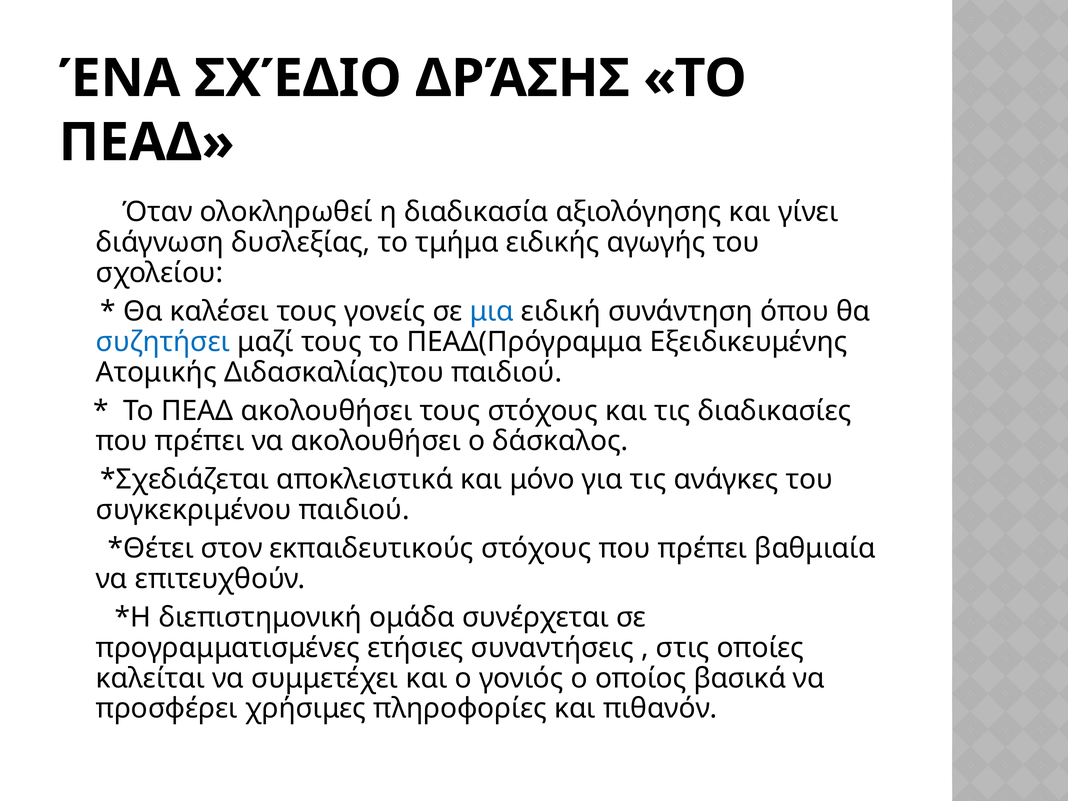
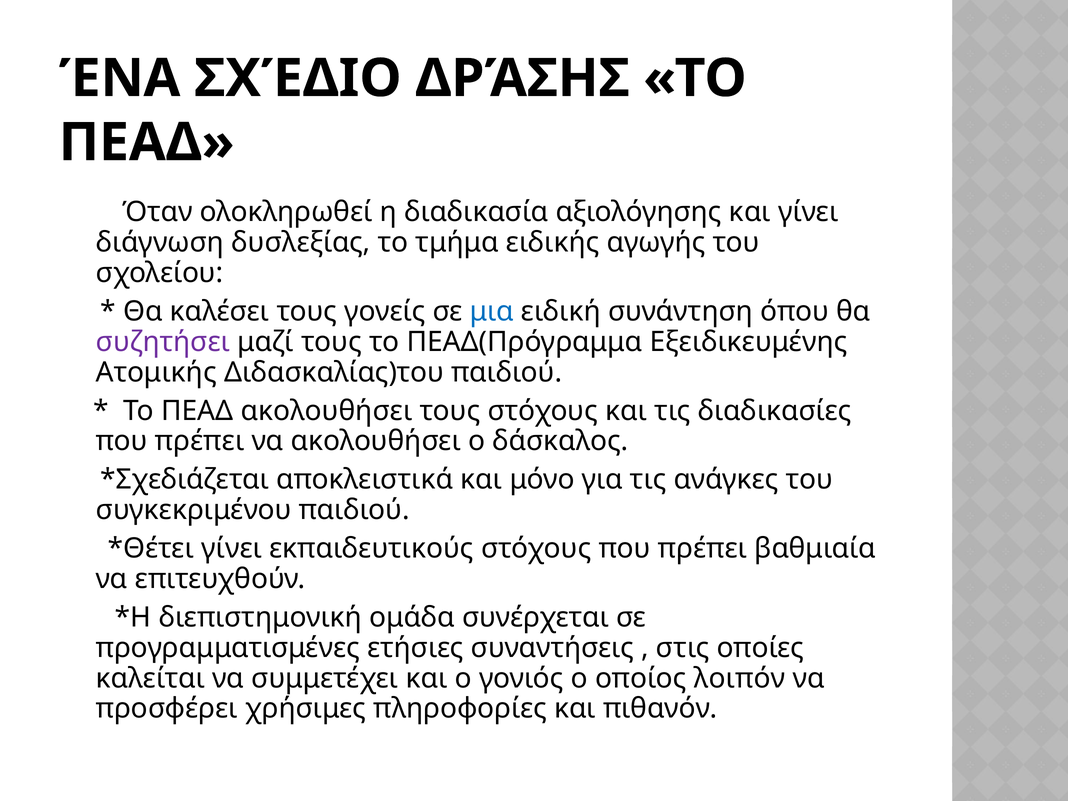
συζητήσει colour: blue -> purple
στον at (232, 549): στον -> γίνει
βασικά: βασικά -> λοιπόν
